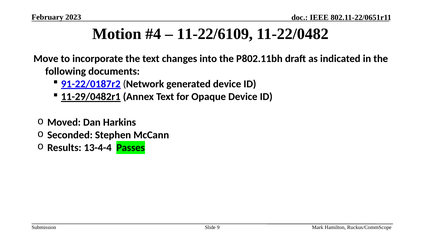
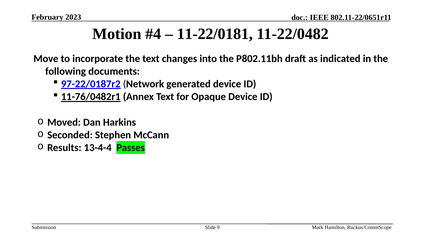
11-22/6109: 11-22/6109 -> 11-22/0181
91-22/0187r2: 91-22/0187r2 -> 97-22/0187r2
11-29/0482r1: 11-29/0482r1 -> 11-76/0482r1
